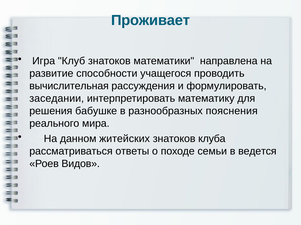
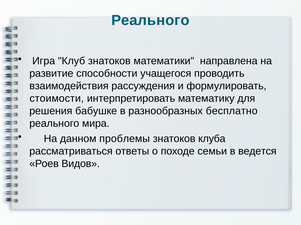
Проживает at (151, 20): Проживает -> Реального
вычислительная: вычислительная -> взаимодействия
заседании: заседании -> стоимости
пояснения: пояснения -> бесплатно
житейских: житейских -> проблемы
